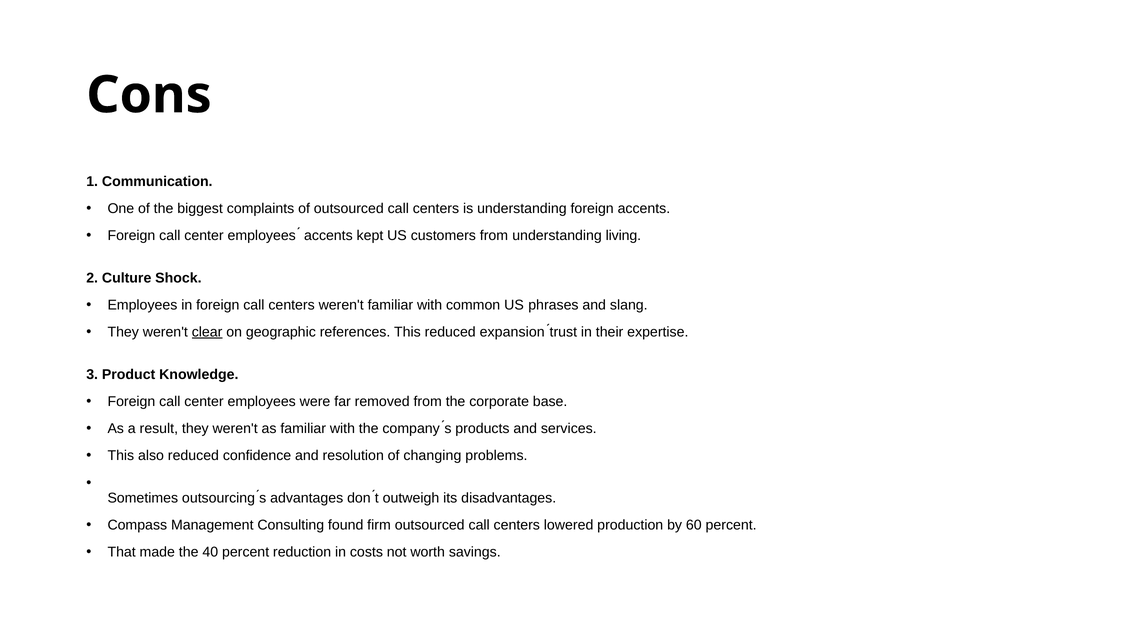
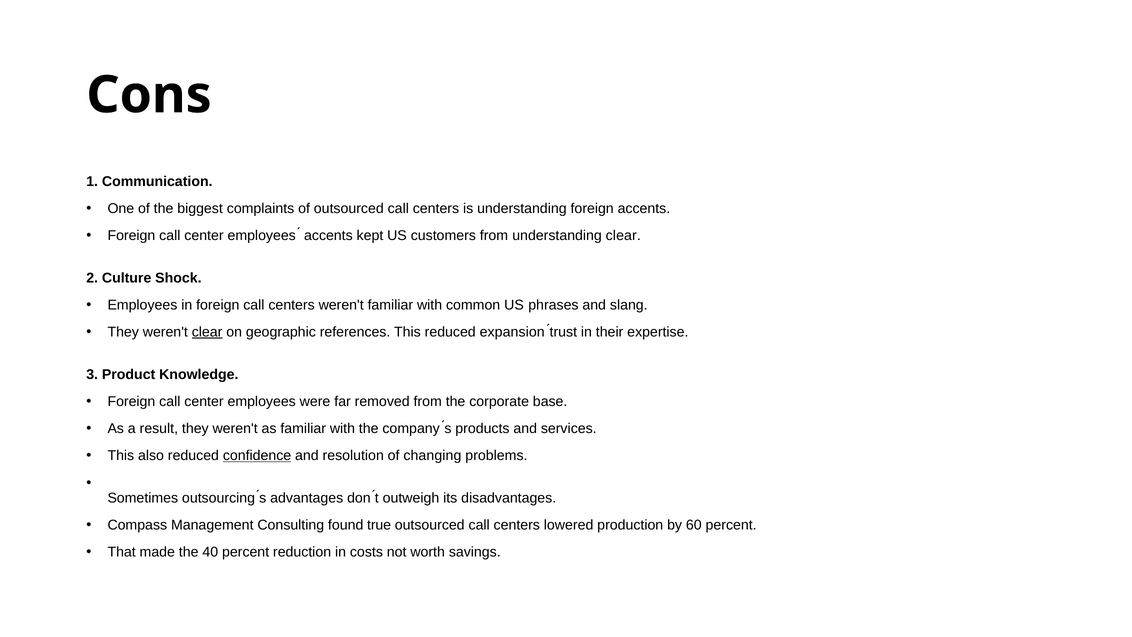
understanding living: living -> clear
confidence underline: none -> present
firm: firm -> true
